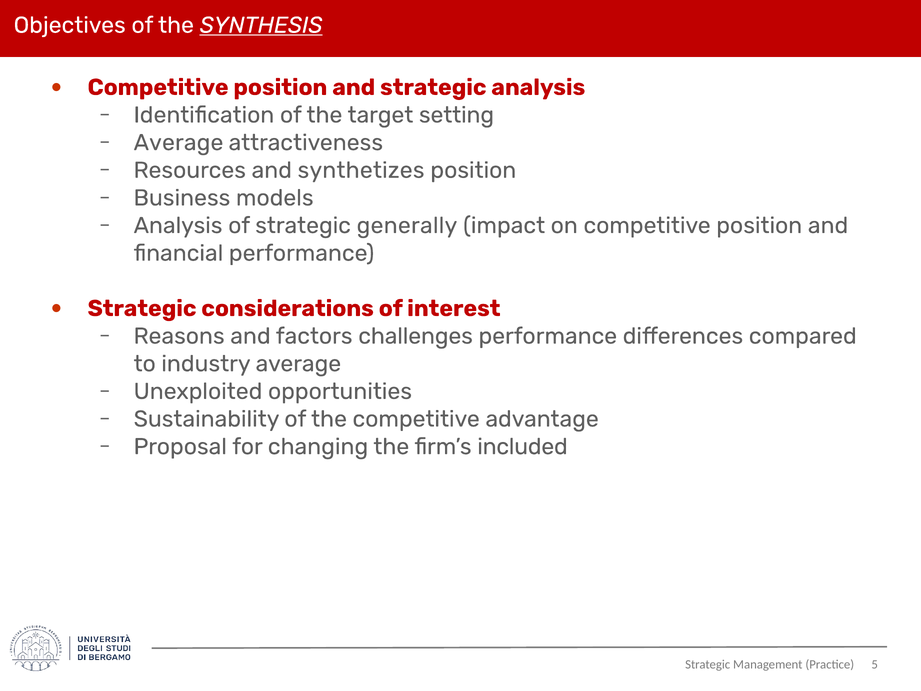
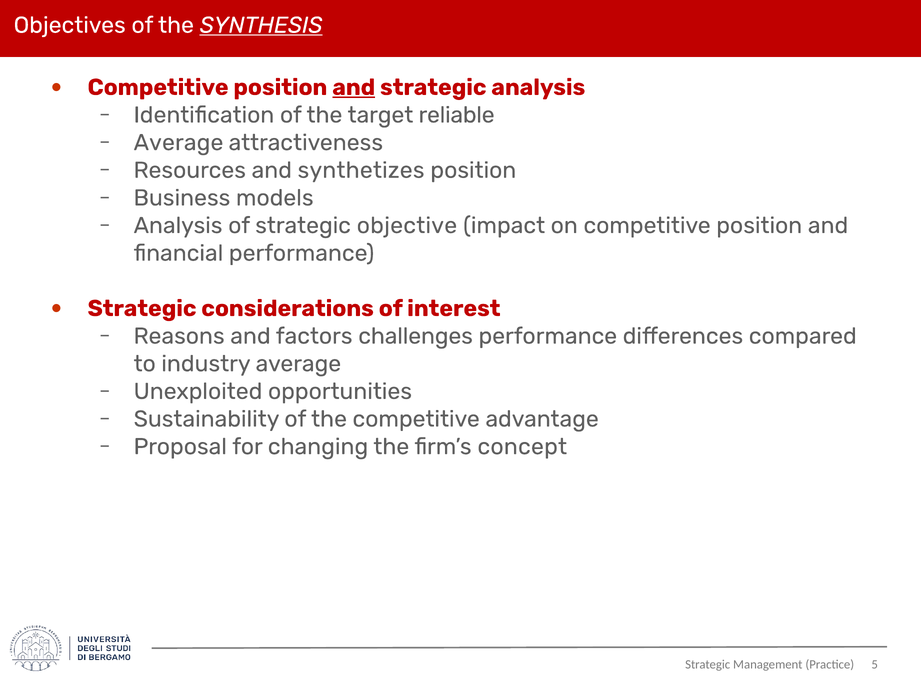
and at (354, 87) underline: none -> present
setting: setting -> reliable
generally: generally -> objective
included: included -> concept
